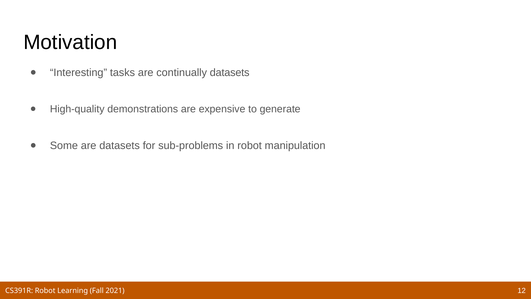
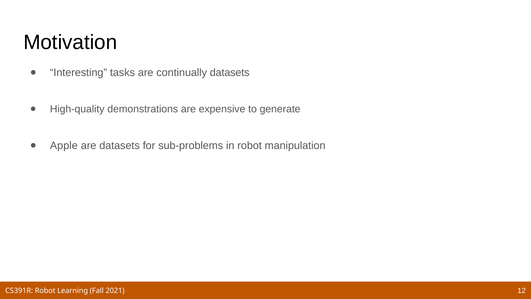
Some: Some -> Apple
